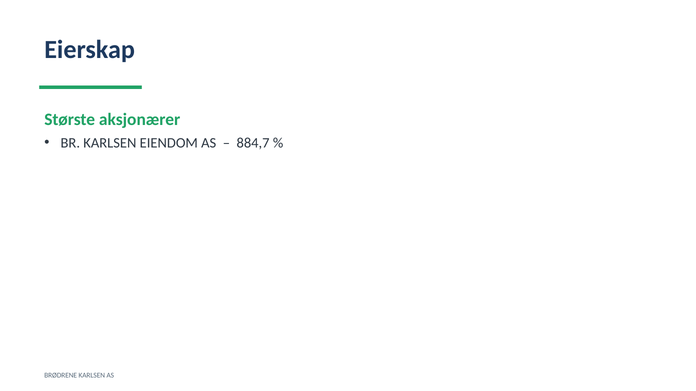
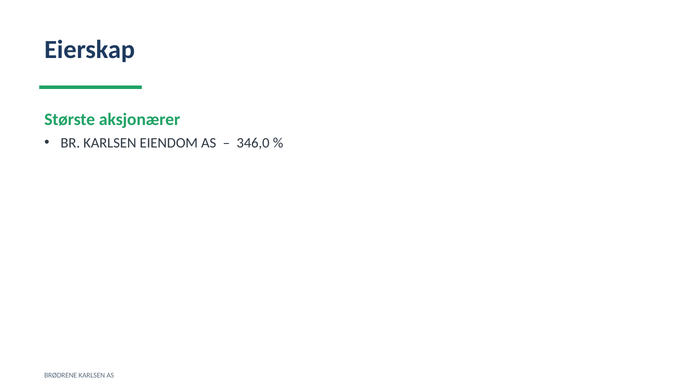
884,7: 884,7 -> 346,0
